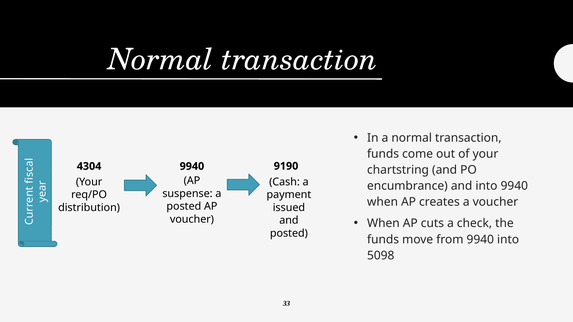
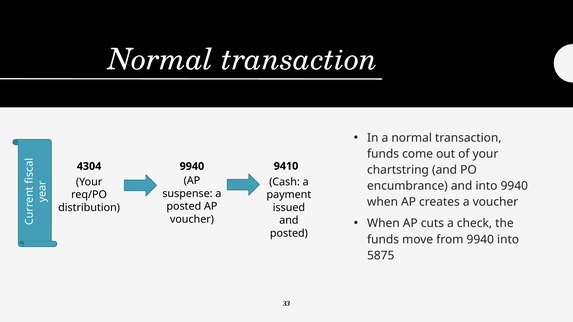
9190: 9190 -> 9410
5098: 5098 -> 5875
